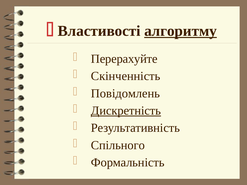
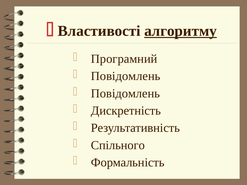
Перерахуйте: Перерахуйте -> Програмний
Скінченність at (126, 76): Скінченність -> Повідомлень
Дискретність underline: present -> none
